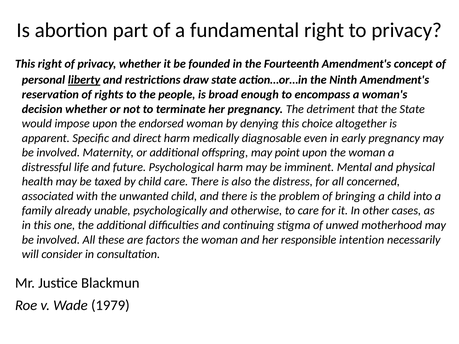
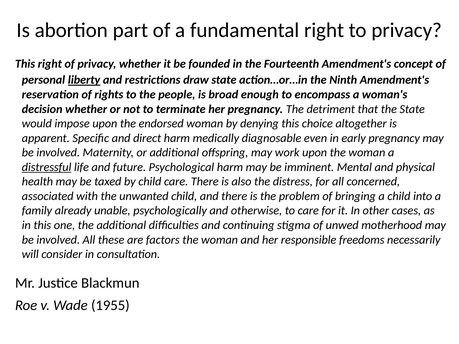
point: point -> work
distressful underline: none -> present
intention: intention -> freedoms
1979: 1979 -> 1955
